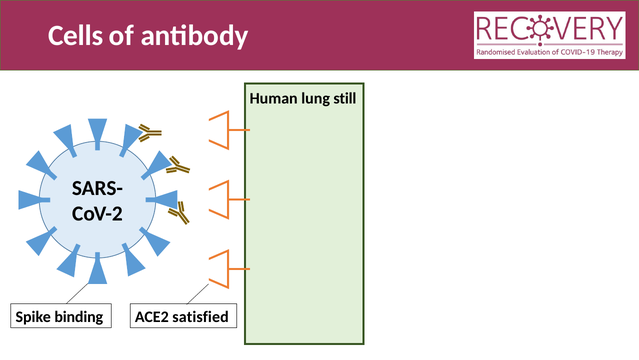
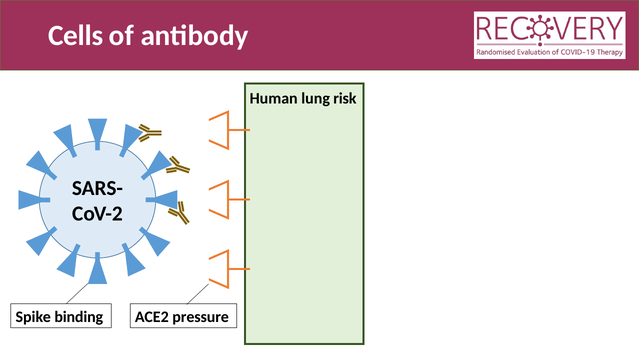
still: still -> risk
satisfied: satisfied -> pressure
